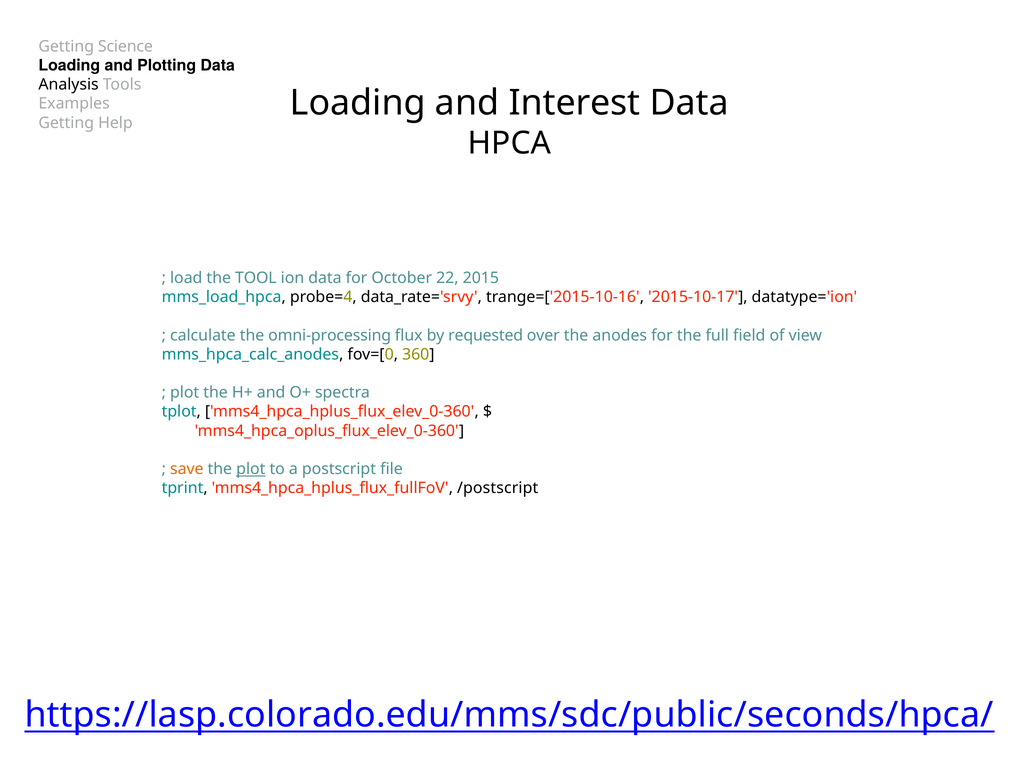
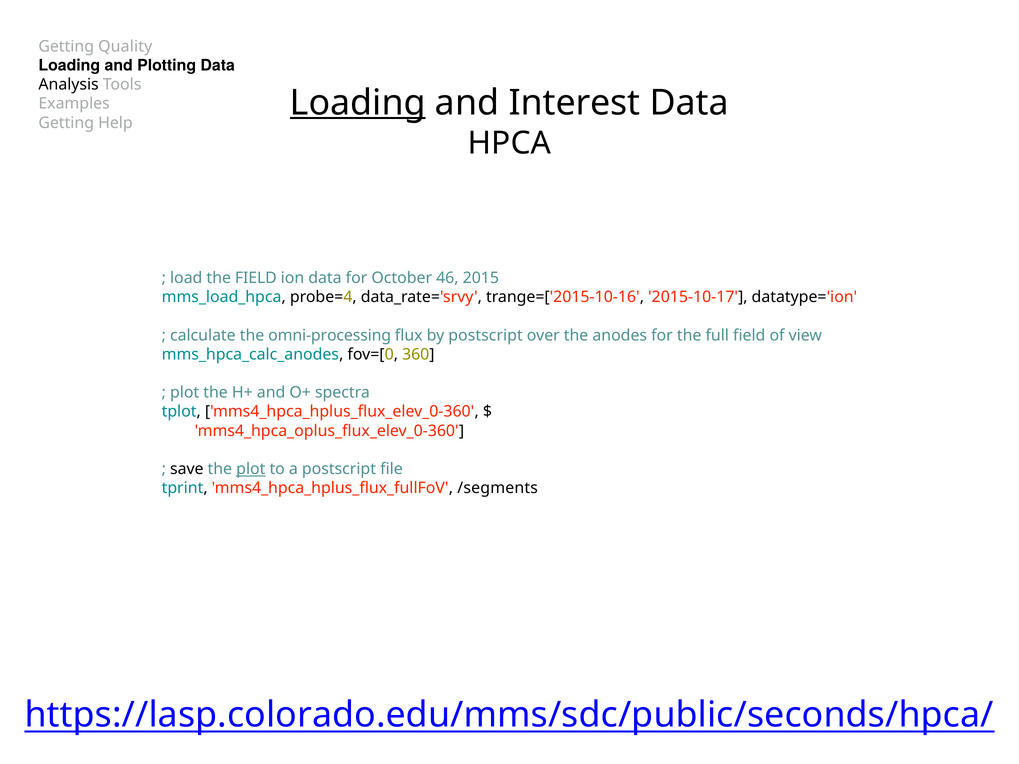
Science: Science -> Quality
Loading at (358, 103) underline: none -> present
the TOOL: TOOL -> FIELD
22: 22 -> 46
by requested: requested -> postscript
save colour: orange -> black
/postscript: /postscript -> /segments
